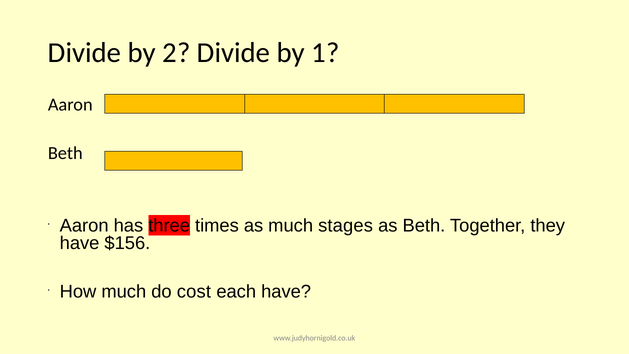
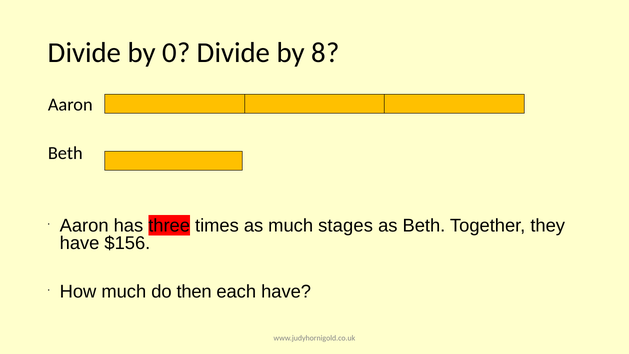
2: 2 -> 0
1: 1 -> 8
cost: cost -> then
